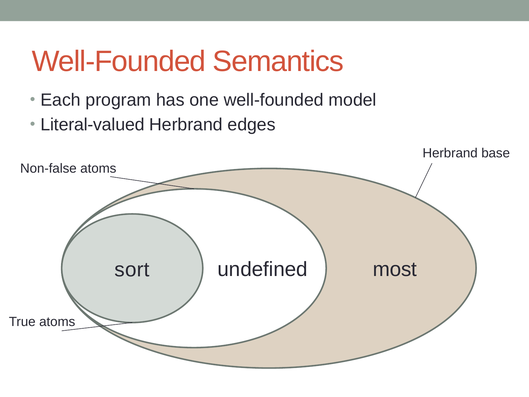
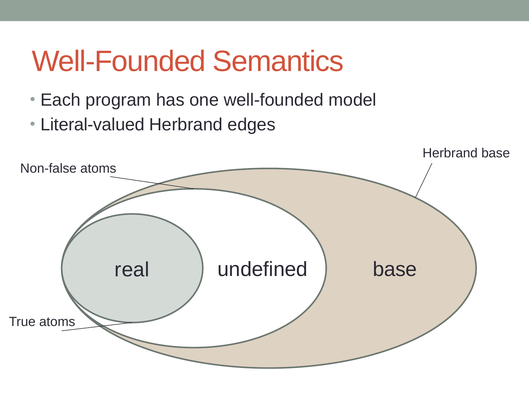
sort: sort -> real
undefined most: most -> base
